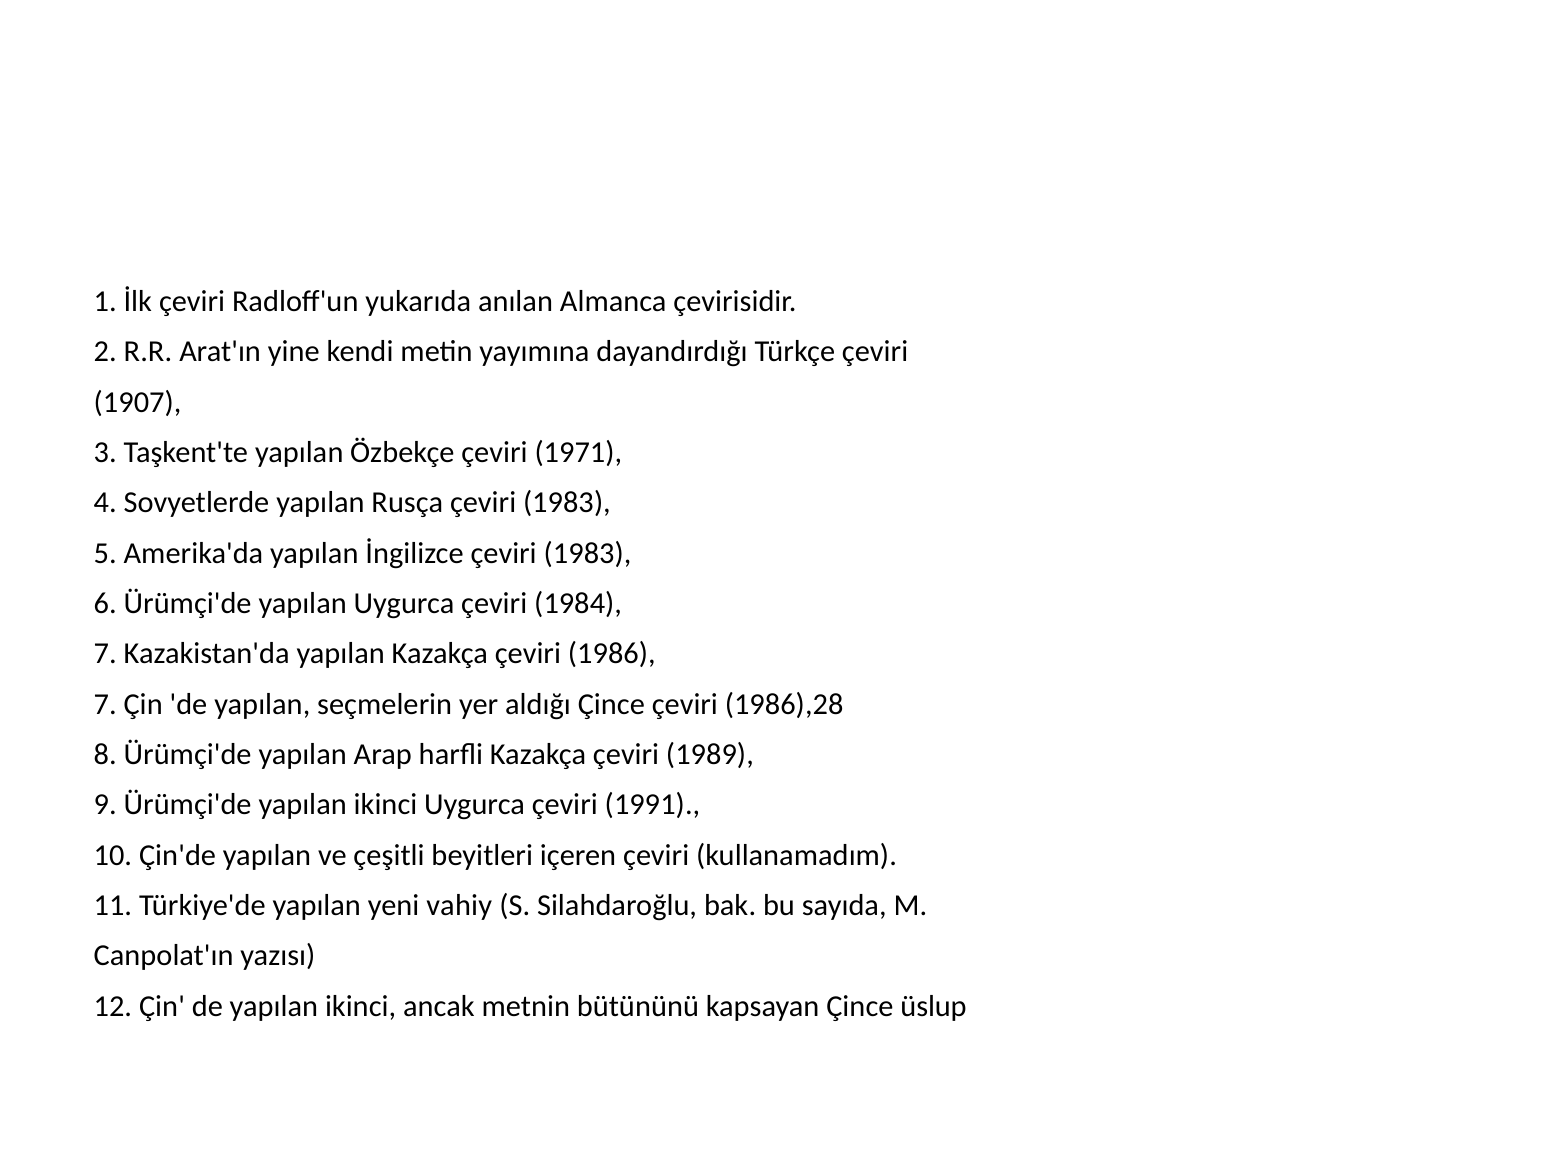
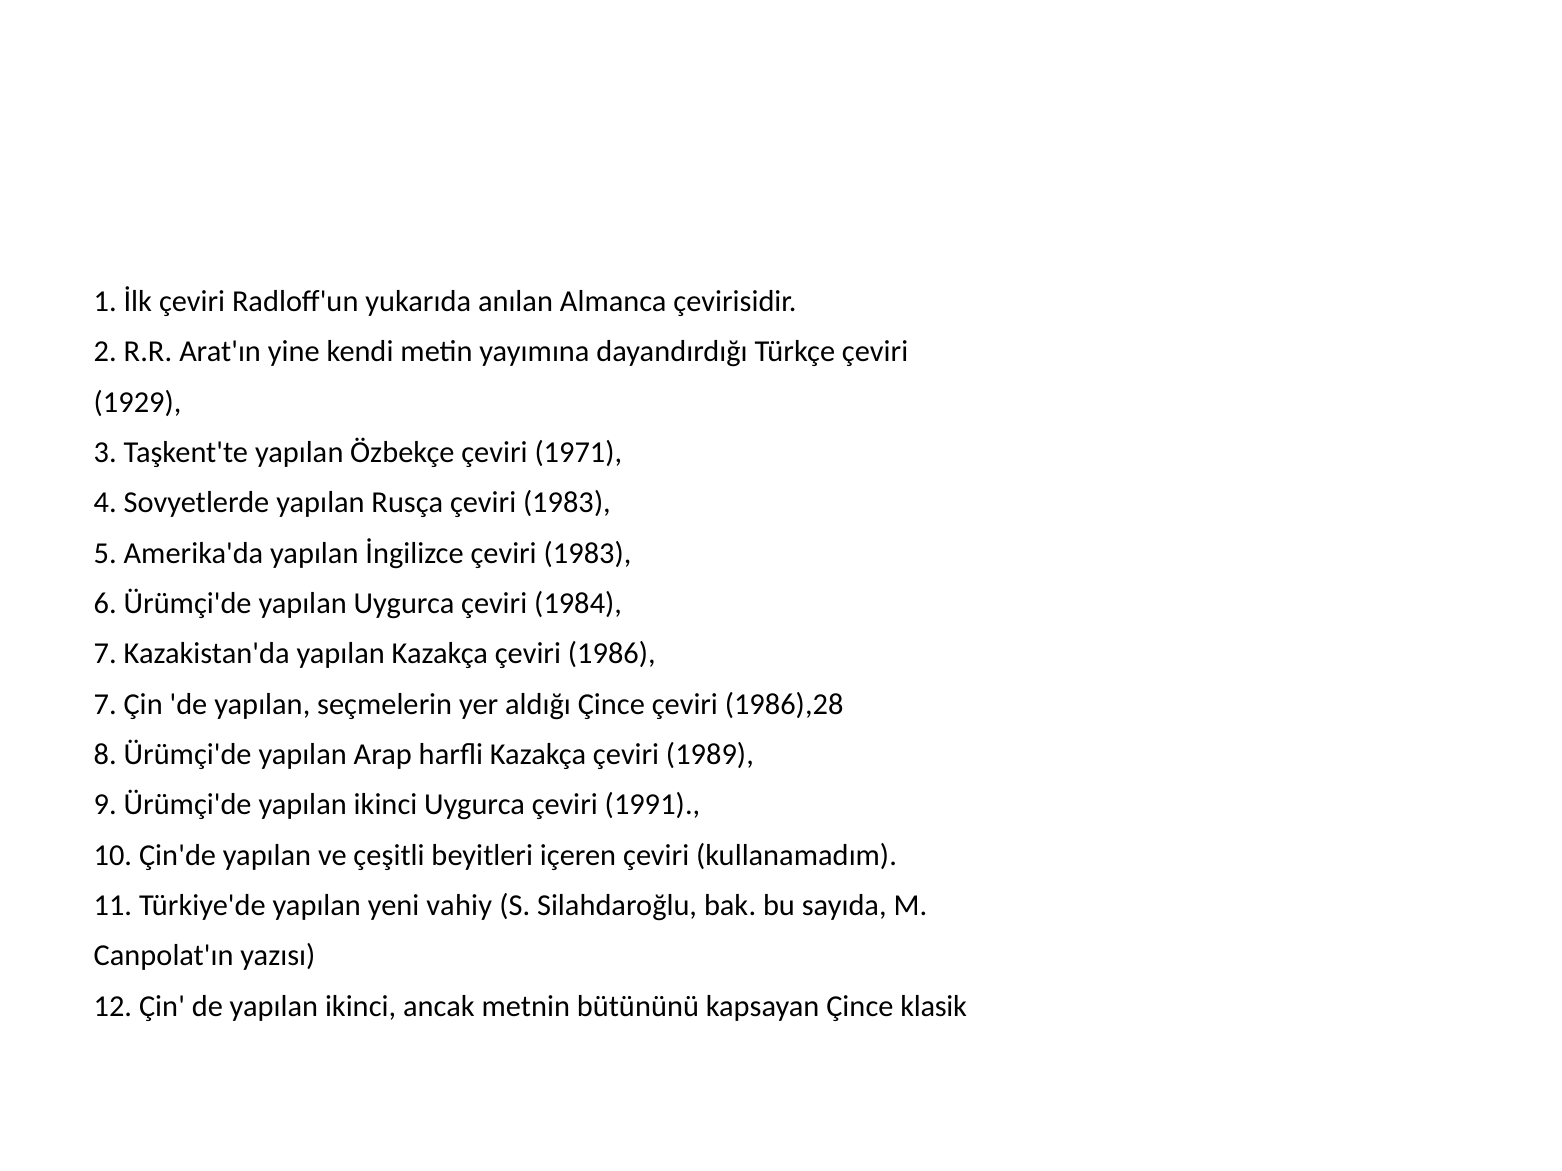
1907: 1907 -> 1929
üslup: üslup -> klasik
